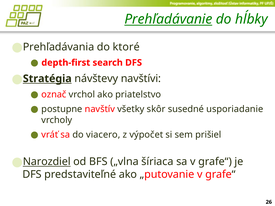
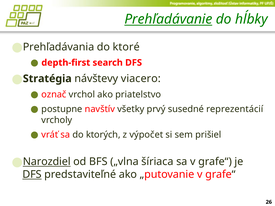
Stratégia underline: present -> none
navštívi: navštívi -> viacero
skôr: skôr -> prvý
usporiadanie: usporiadanie -> reprezentácií
viacero: viacero -> ktorých
DFS at (32, 175) underline: none -> present
